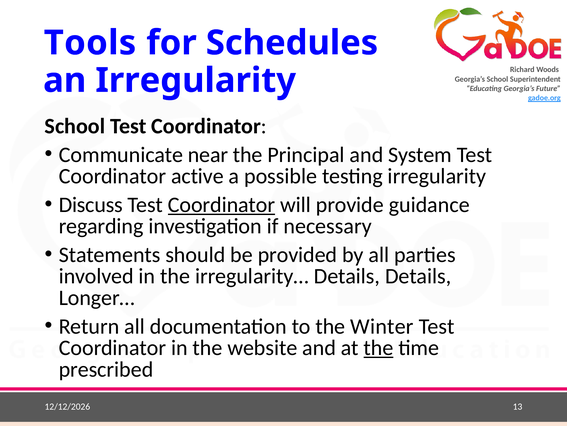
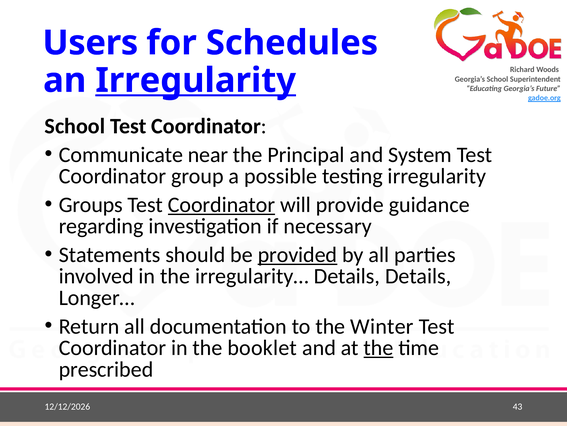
Tools: Tools -> Users
Irregularity at (196, 80) underline: none -> present
active: active -> group
Discuss: Discuss -> Groups
provided underline: none -> present
website: website -> booklet
13: 13 -> 43
